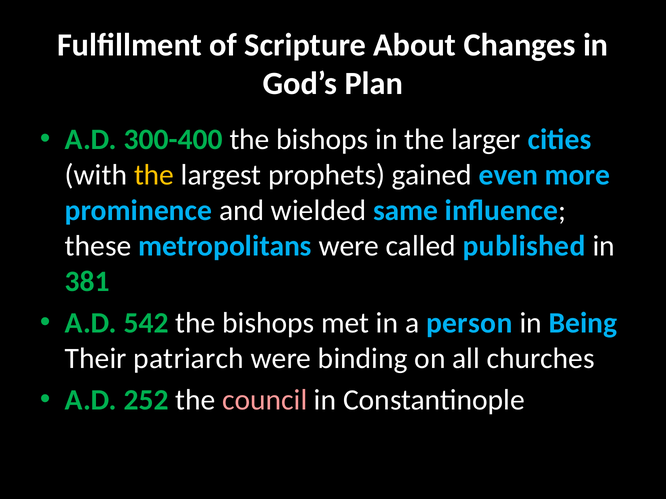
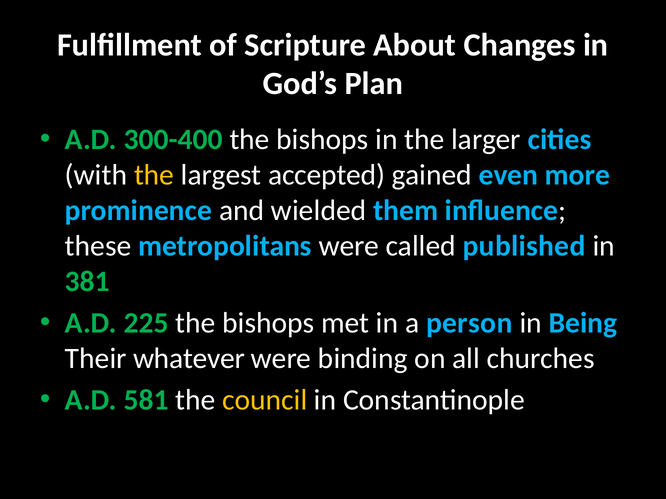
prophets: prophets -> accepted
same: same -> them
542: 542 -> 225
patriarch: patriarch -> whatever
252: 252 -> 581
council colour: pink -> yellow
